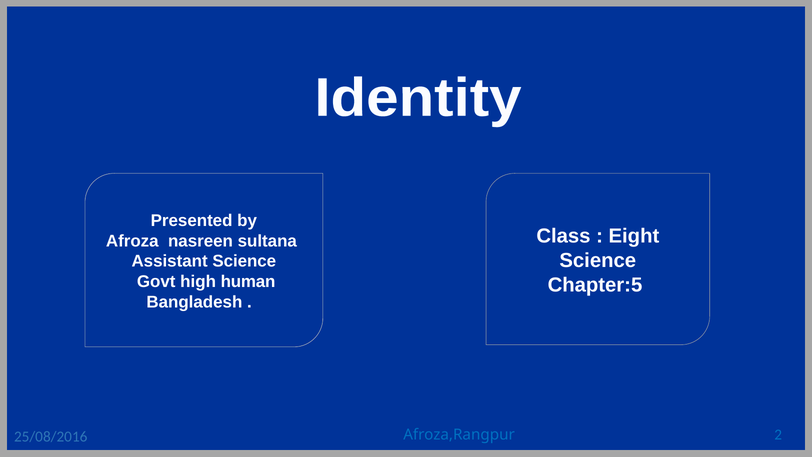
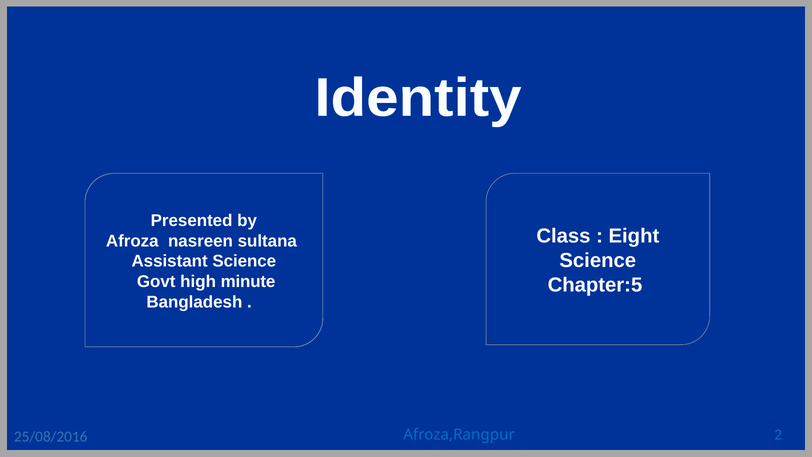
human: human -> minute
